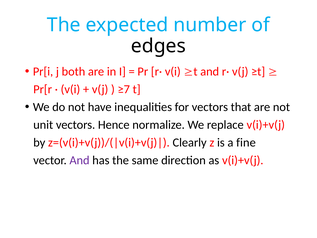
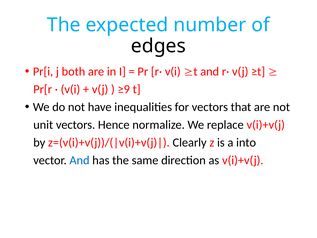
≥7: ≥7 -> ≥9
fine: fine -> into
And at (80, 160) colour: purple -> blue
